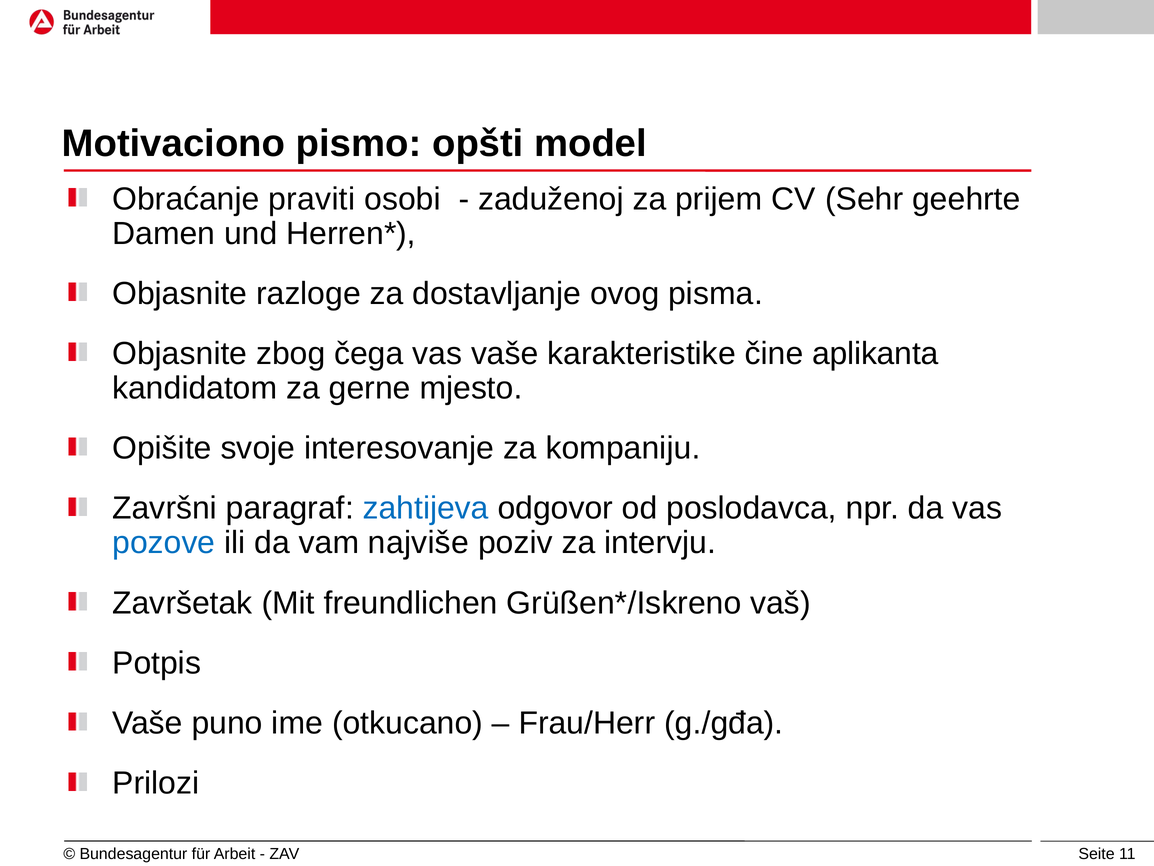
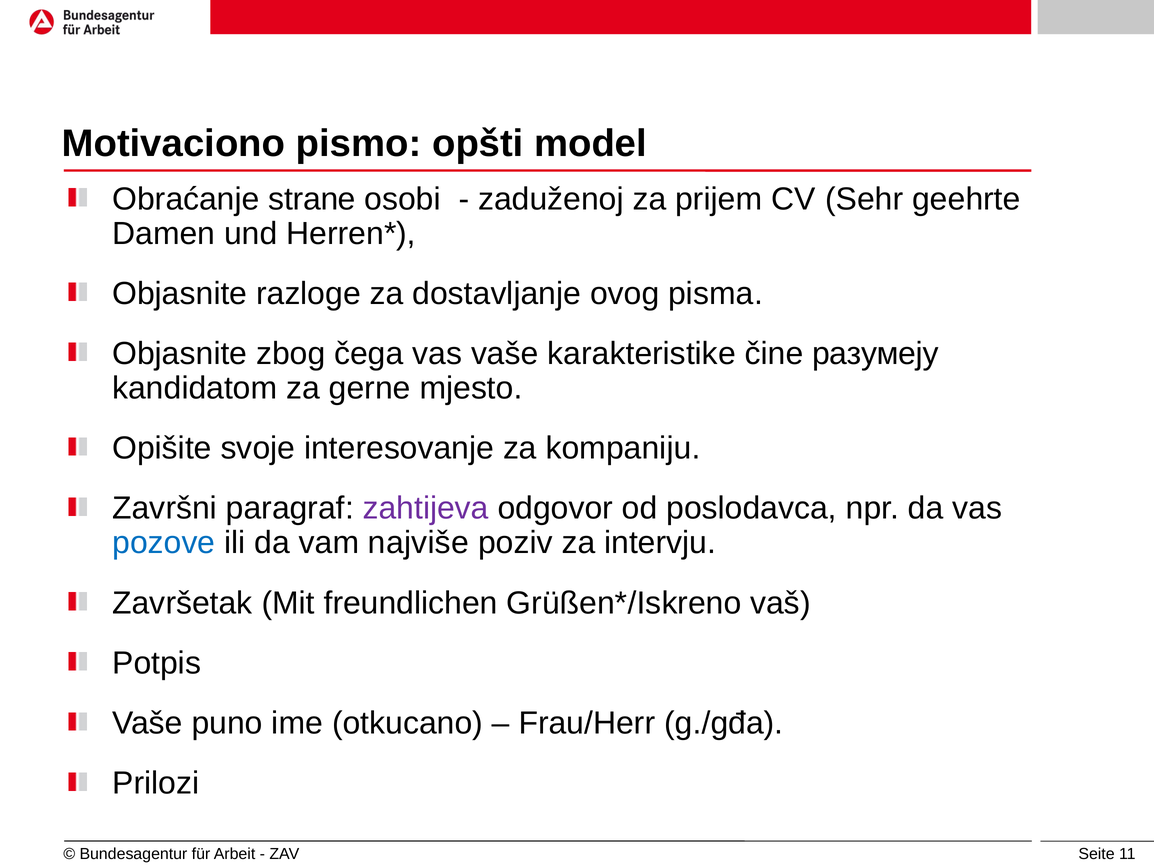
praviti: praviti -> strane
aplikanta: aplikanta -> разумеју
zahtijeva colour: blue -> purple
